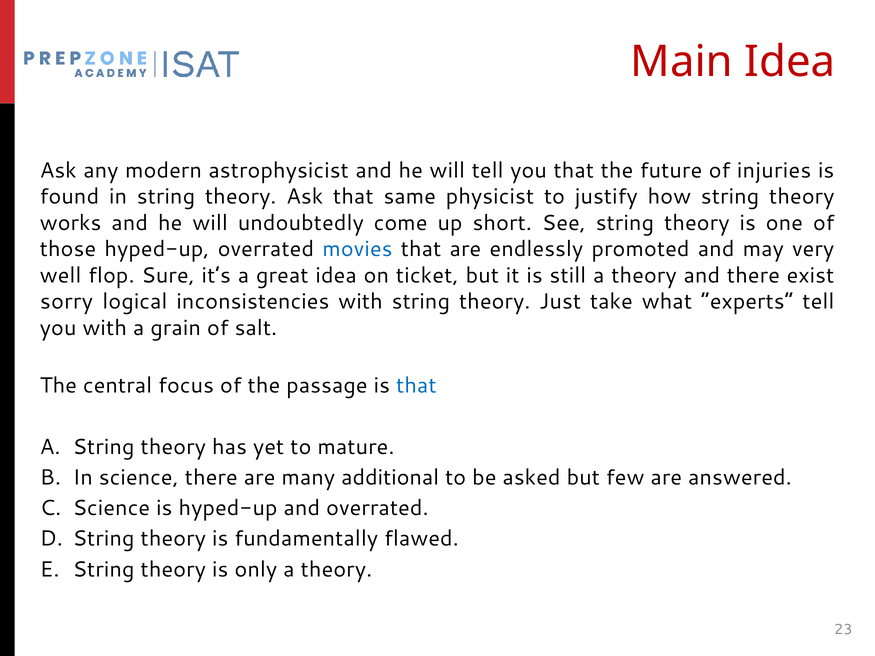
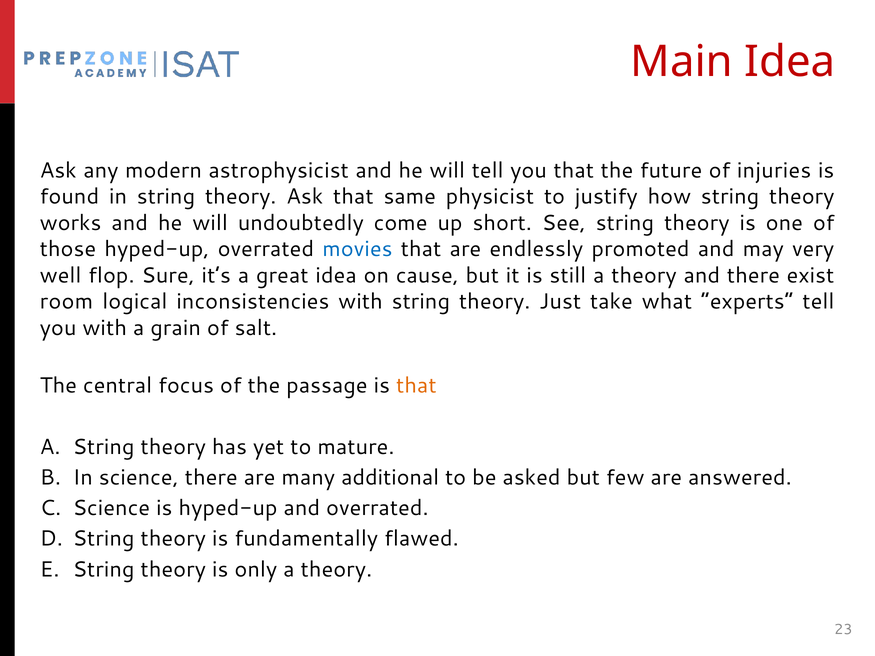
ticket: ticket -> cause
sorry: sorry -> room
that at (416, 386) colour: blue -> orange
